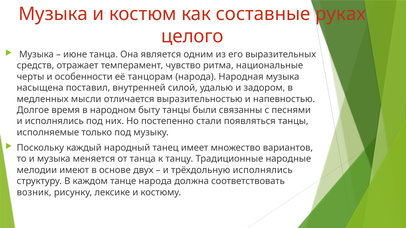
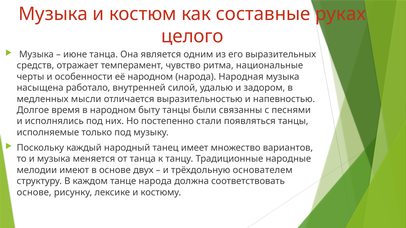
её танцорам: танцорам -> народном
поставил: поставил -> работало
трёхдольную исполнялись: исполнялись -> основателем
возник at (34, 193): возник -> основе
